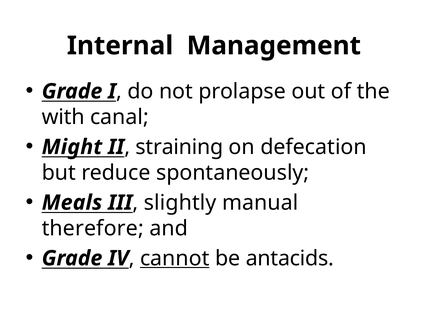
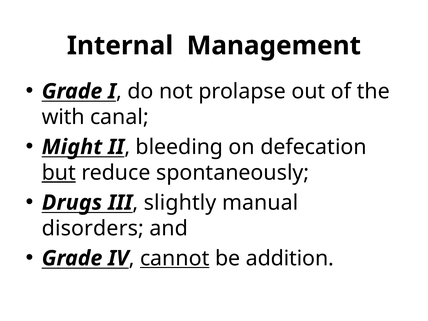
straining: straining -> bleeding
but underline: none -> present
Meals: Meals -> Drugs
therefore: therefore -> disorders
antacids: antacids -> addition
